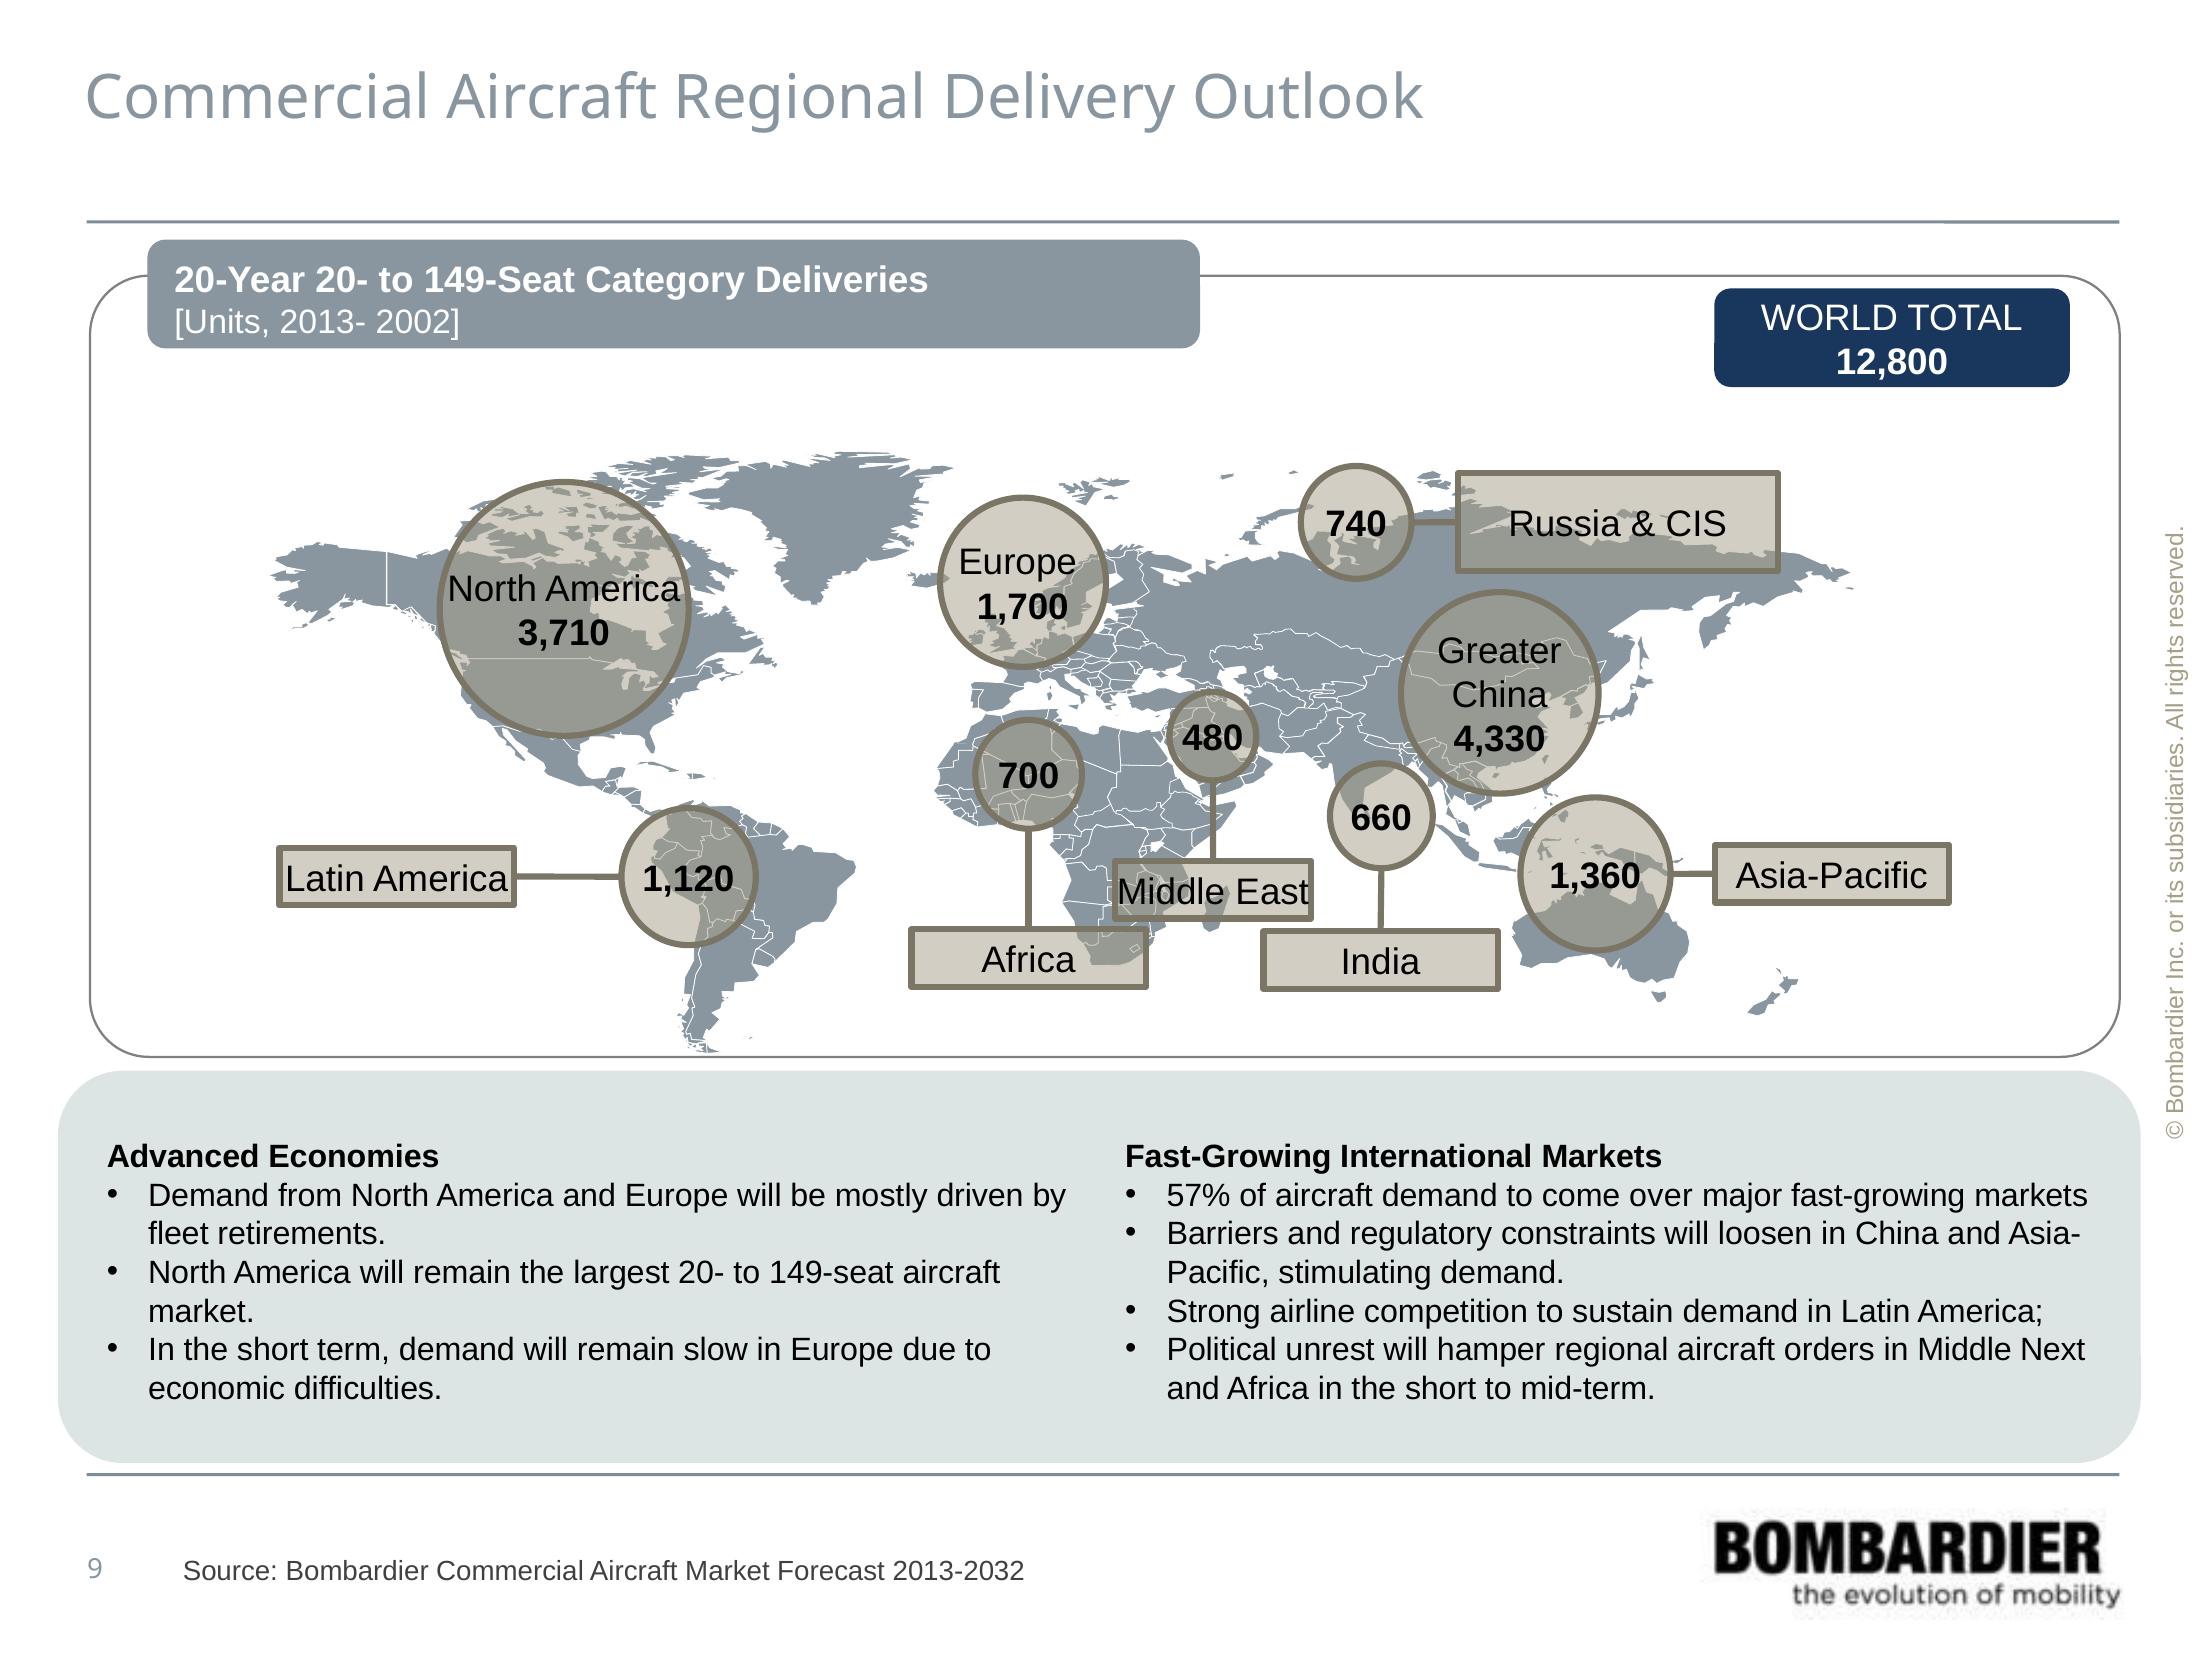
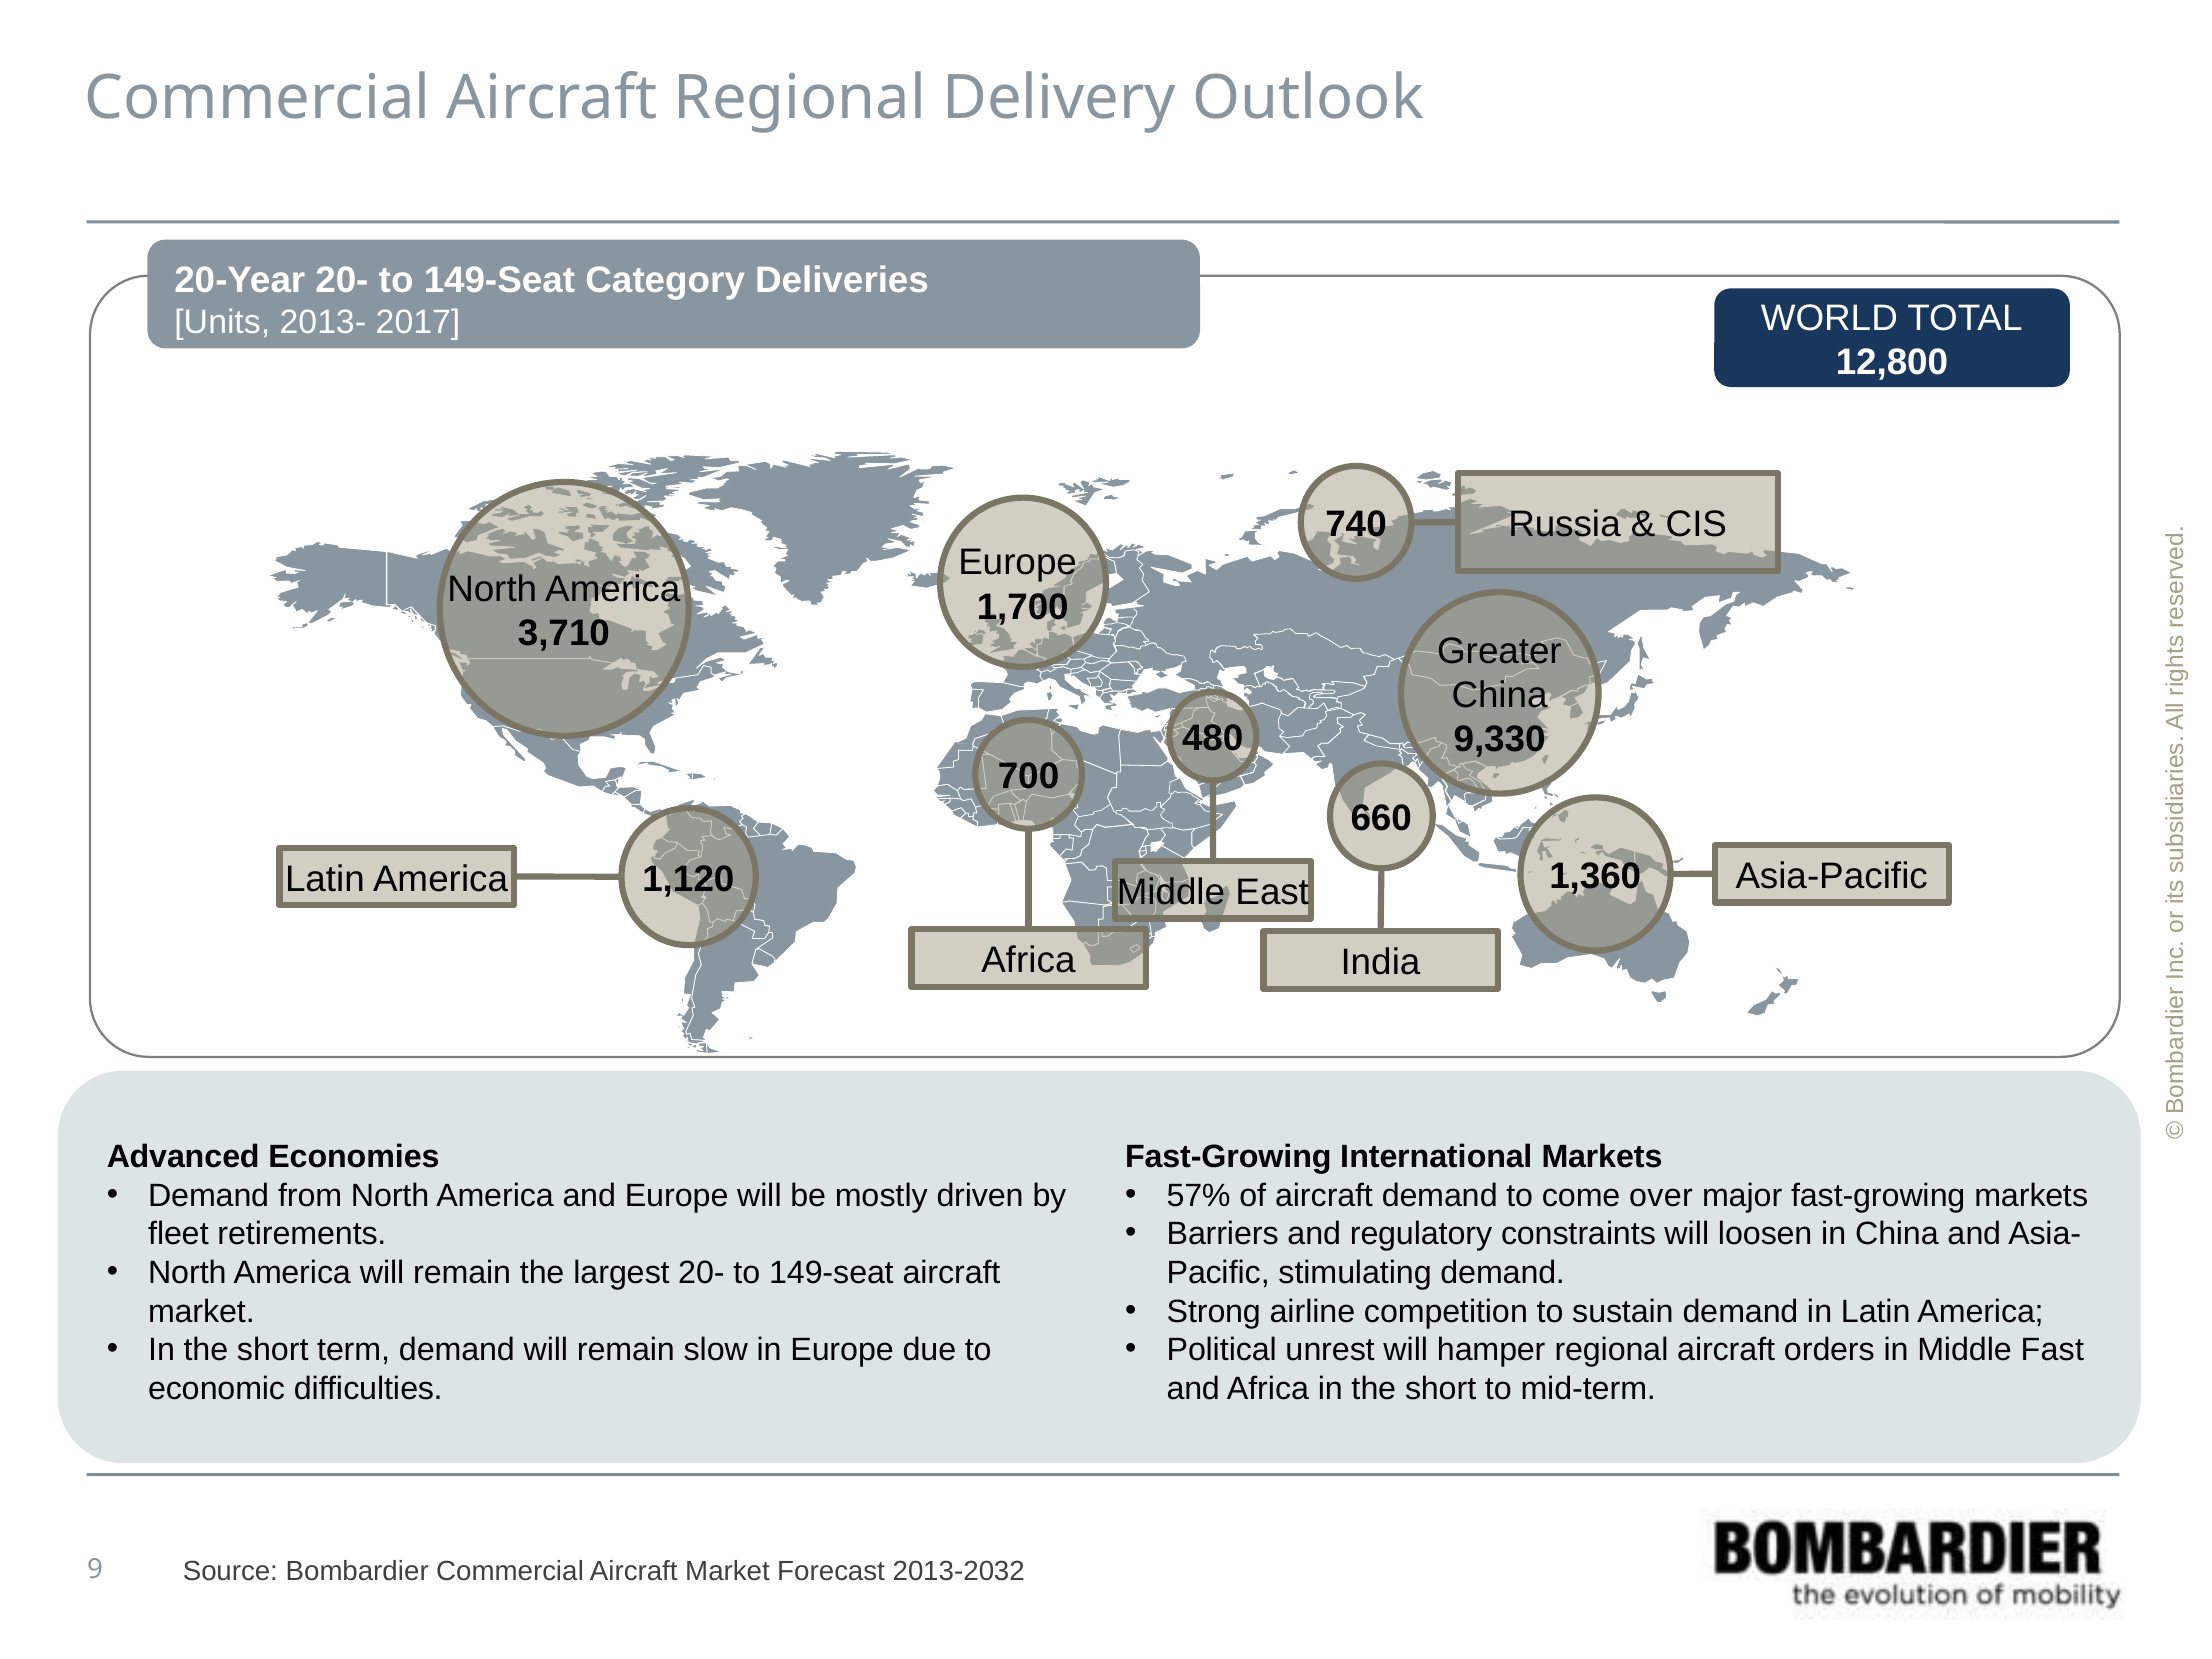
2002: 2002 -> 2017
4,330: 4,330 -> 9,330
Next: Next -> Fast
